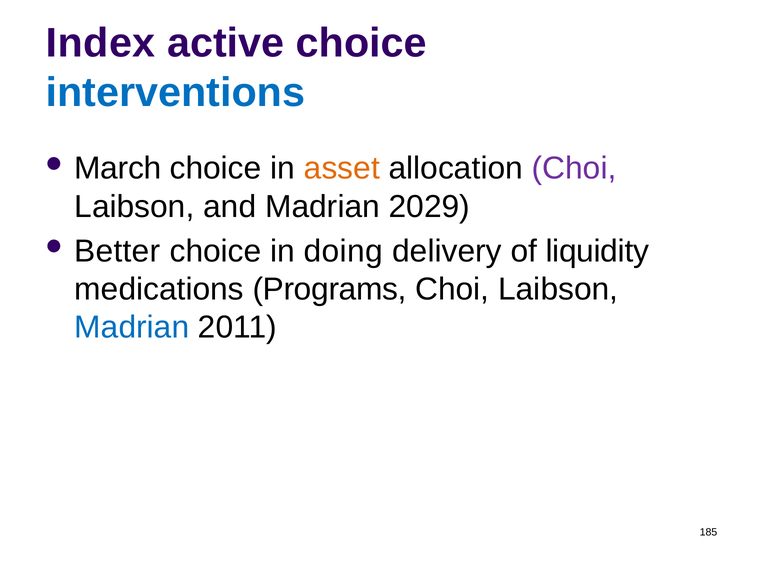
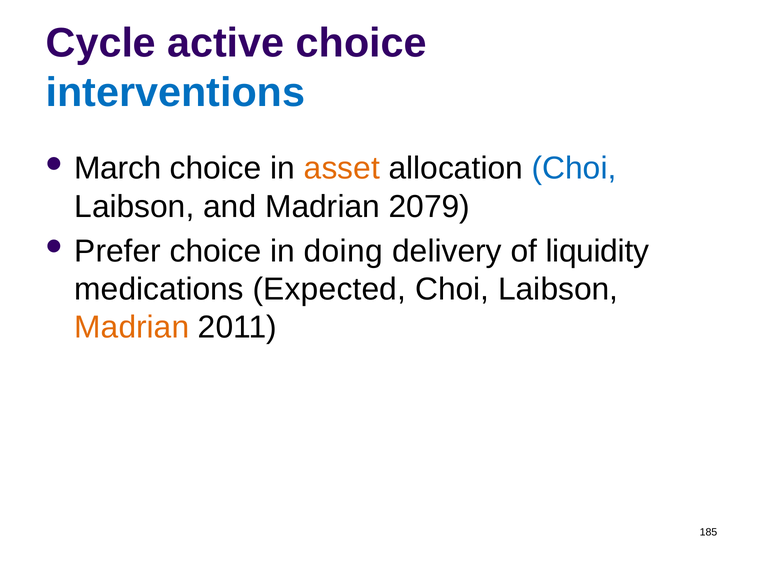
Index: Index -> Cycle
Choi at (574, 169) colour: purple -> blue
2029: 2029 -> 2079
Better: Better -> Prefer
Programs: Programs -> Expected
Madrian at (132, 328) colour: blue -> orange
